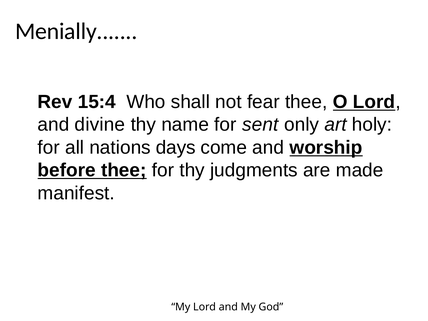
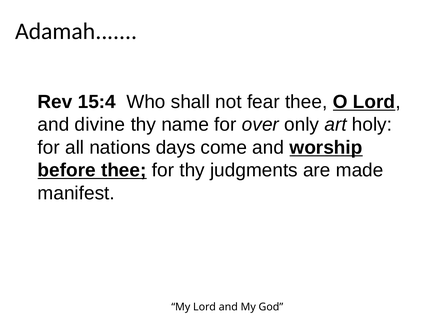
Menially: Menially -> Adamah
sent: sent -> over
